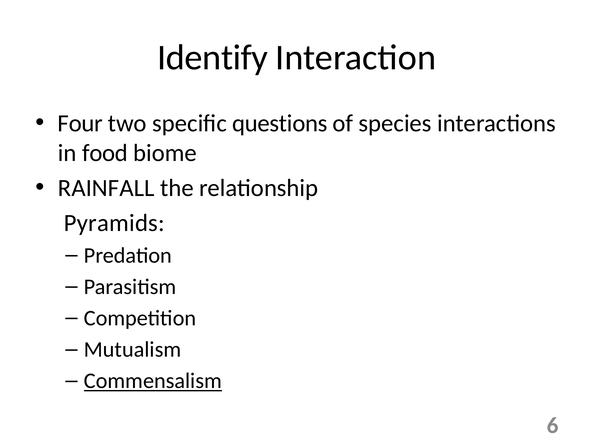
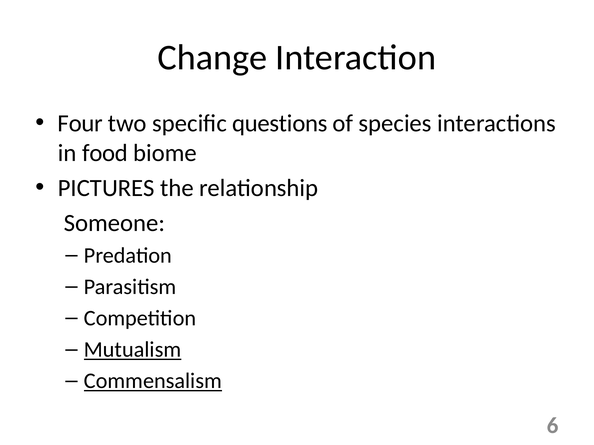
Identify: Identify -> Change
RAINFALL: RAINFALL -> PICTURES
Pyramids: Pyramids -> Someone
Mutualism underline: none -> present
